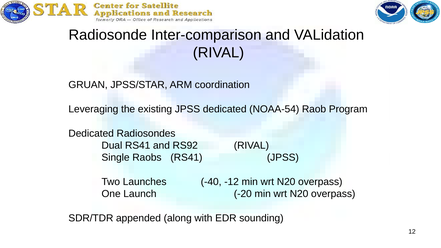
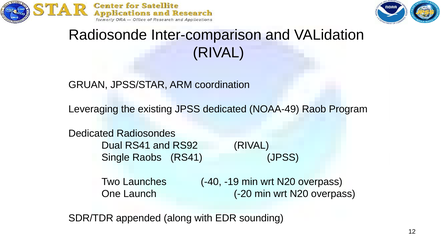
NOAA-54: NOAA-54 -> NOAA-49
-12: -12 -> -19
